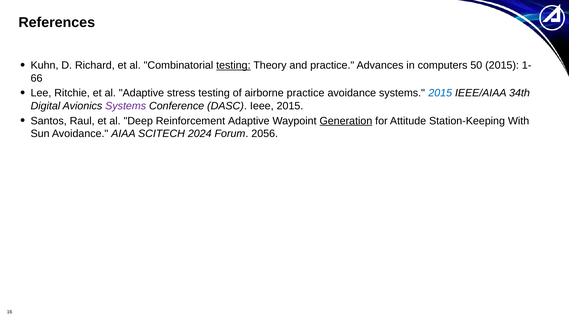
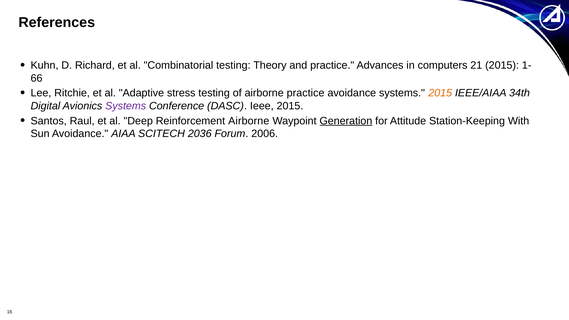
testing at (233, 65) underline: present -> none
50: 50 -> 21
2015 at (440, 93) colour: blue -> orange
Reinforcement Adaptive: Adaptive -> Airborne
2024: 2024 -> 2036
2056: 2056 -> 2006
